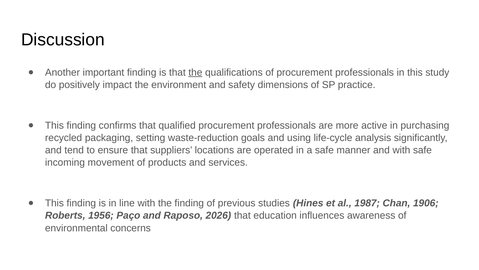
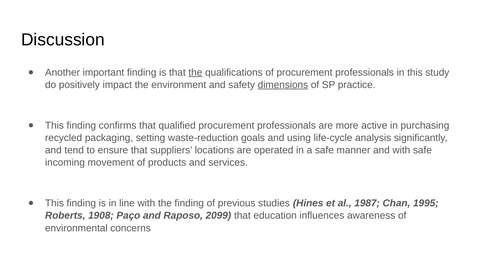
dimensions underline: none -> present
1906: 1906 -> 1995
1956: 1956 -> 1908
2026: 2026 -> 2099
